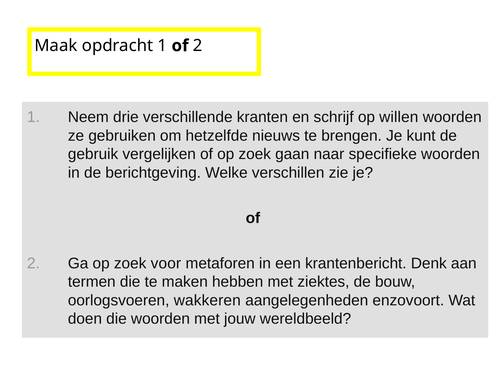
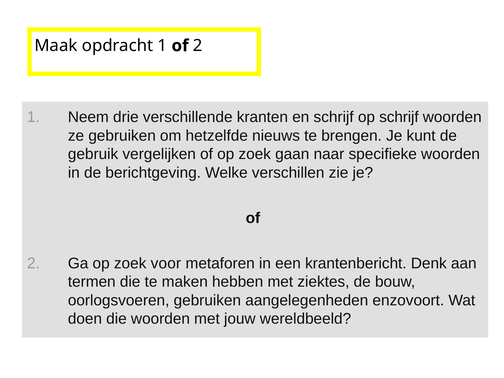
op willen: willen -> schrijf
oorlogsvoeren wakkeren: wakkeren -> gebruiken
